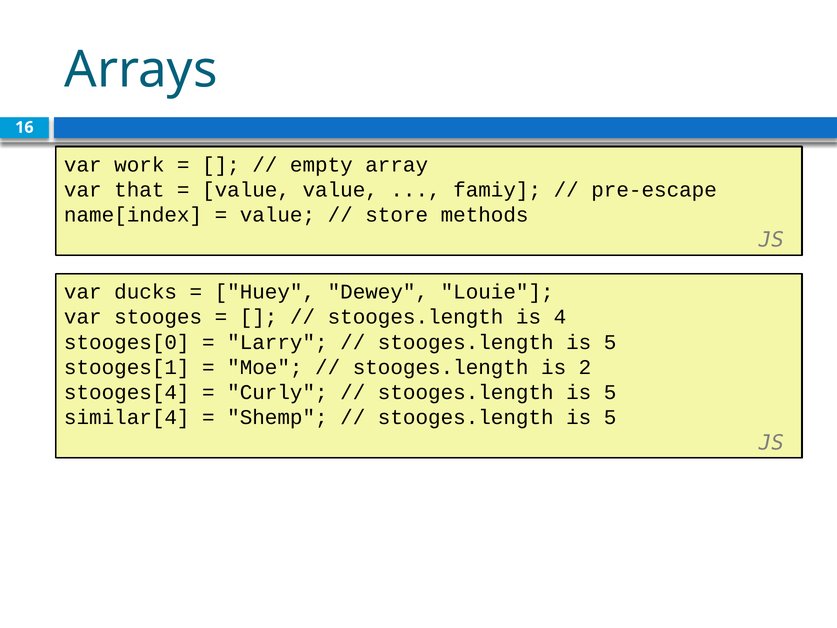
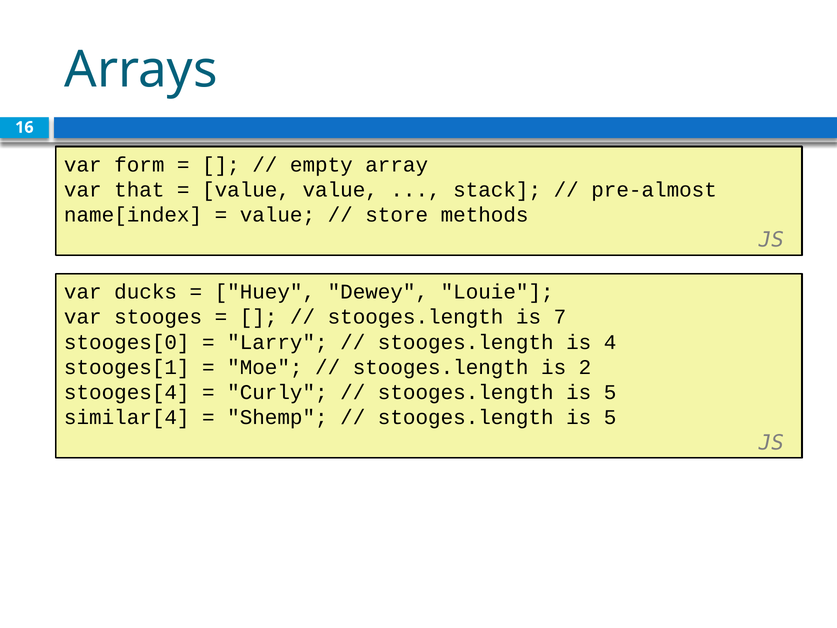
work: work -> form
famiy: famiy -> stack
pre-escape: pre-escape -> pre-almost
4: 4 -> 7
5 at (610, 342): 5 -> 4
